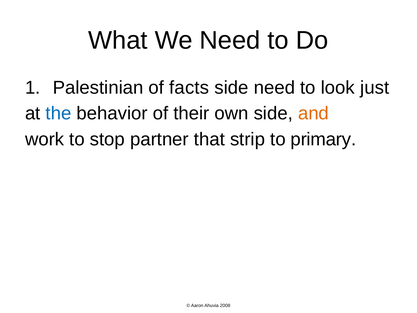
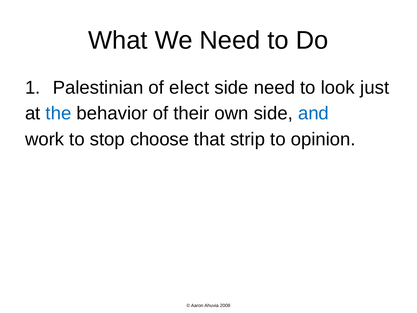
facts: facts -> elect
and colour: orange -> blue
partner: partner -> choose
primary: primary -> opinion
